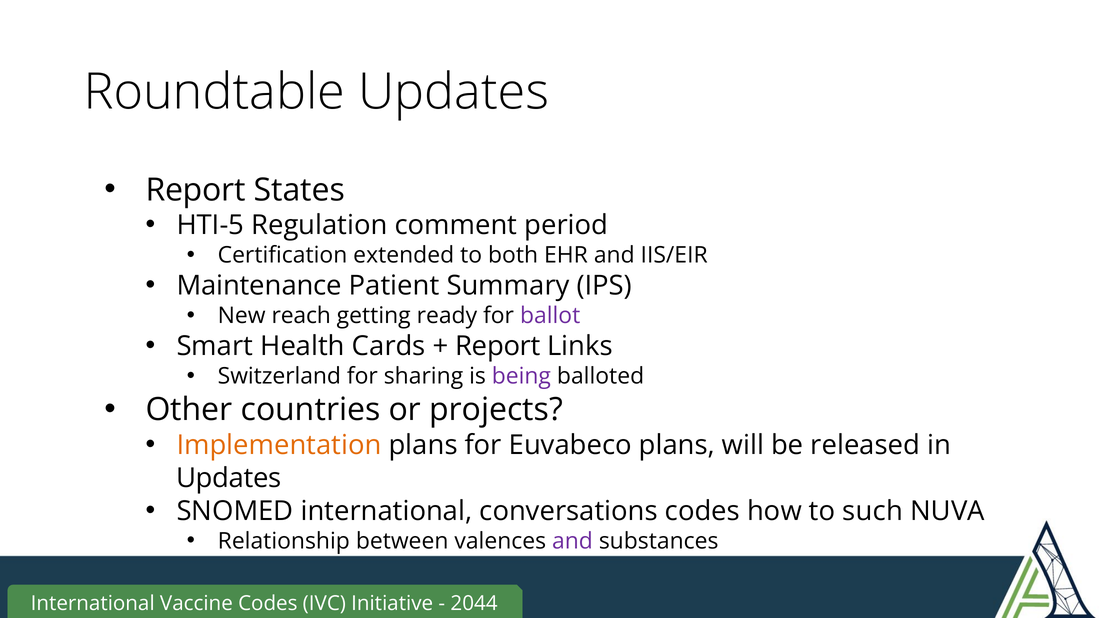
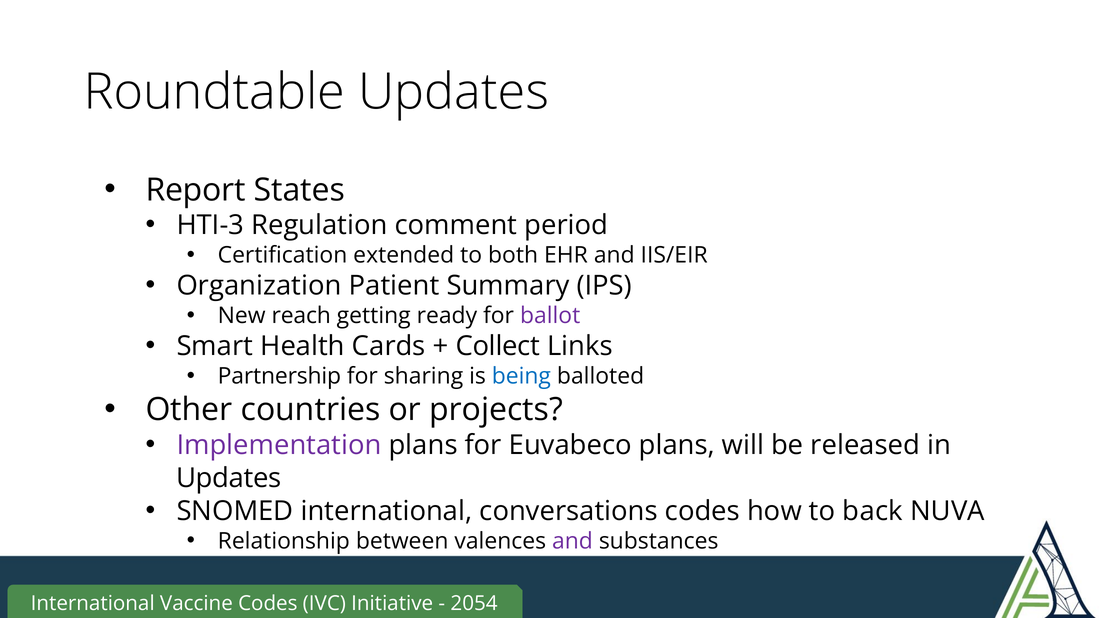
HTI-5: HTI-5 -> HTI-3
Maintenance: Maintenance -> Organization
Report at (498, 346): Report -> Collect
Switzerland: Switzerland -> Partnership
being colour: purple -> blue
Implementation colour: orange -> purple
such: such -> back
2044: 2044 -> 2054
